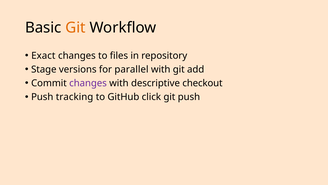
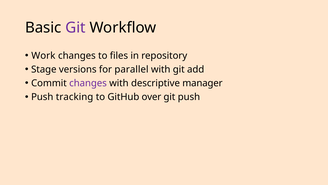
Git at (76, 28) colour: orange -> purple
Exact: Exact -> Work
checkout: checkout -> manager
click: click -> over
